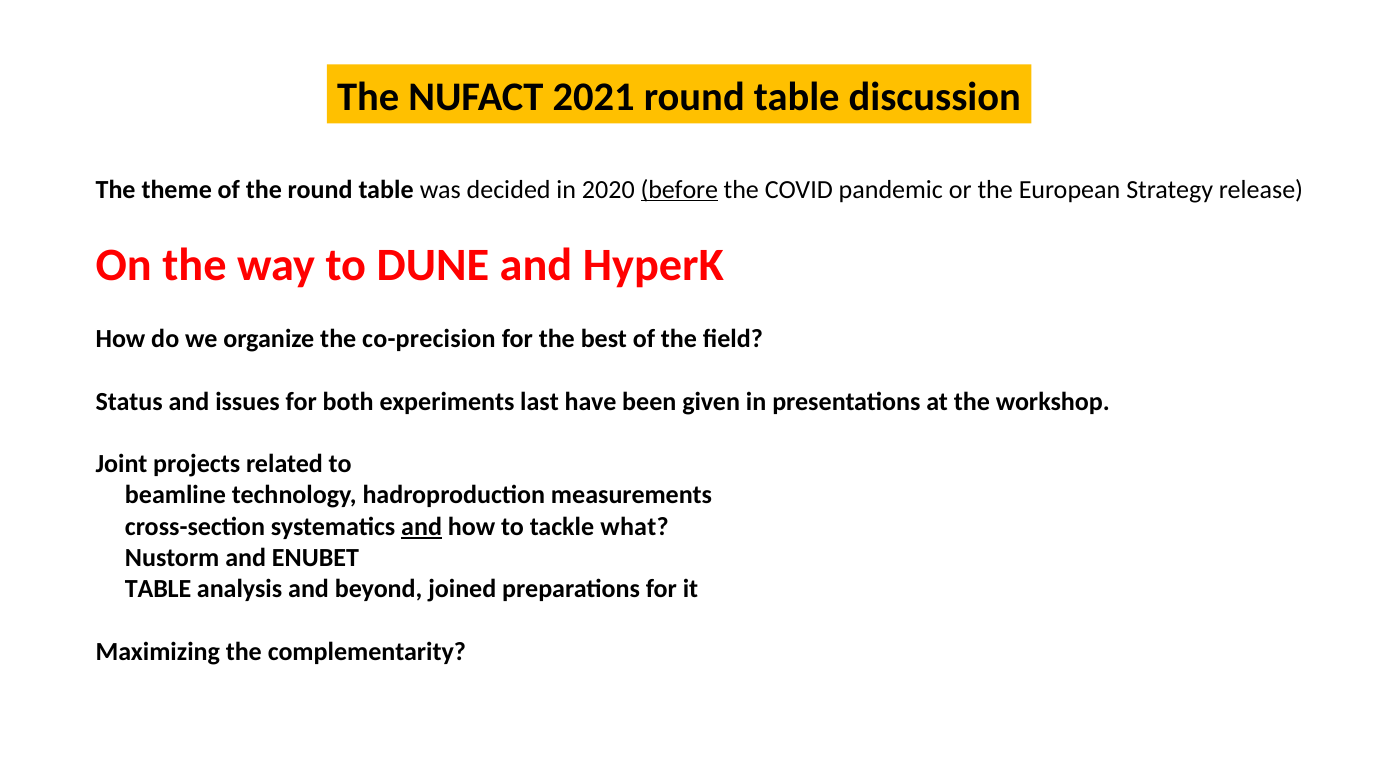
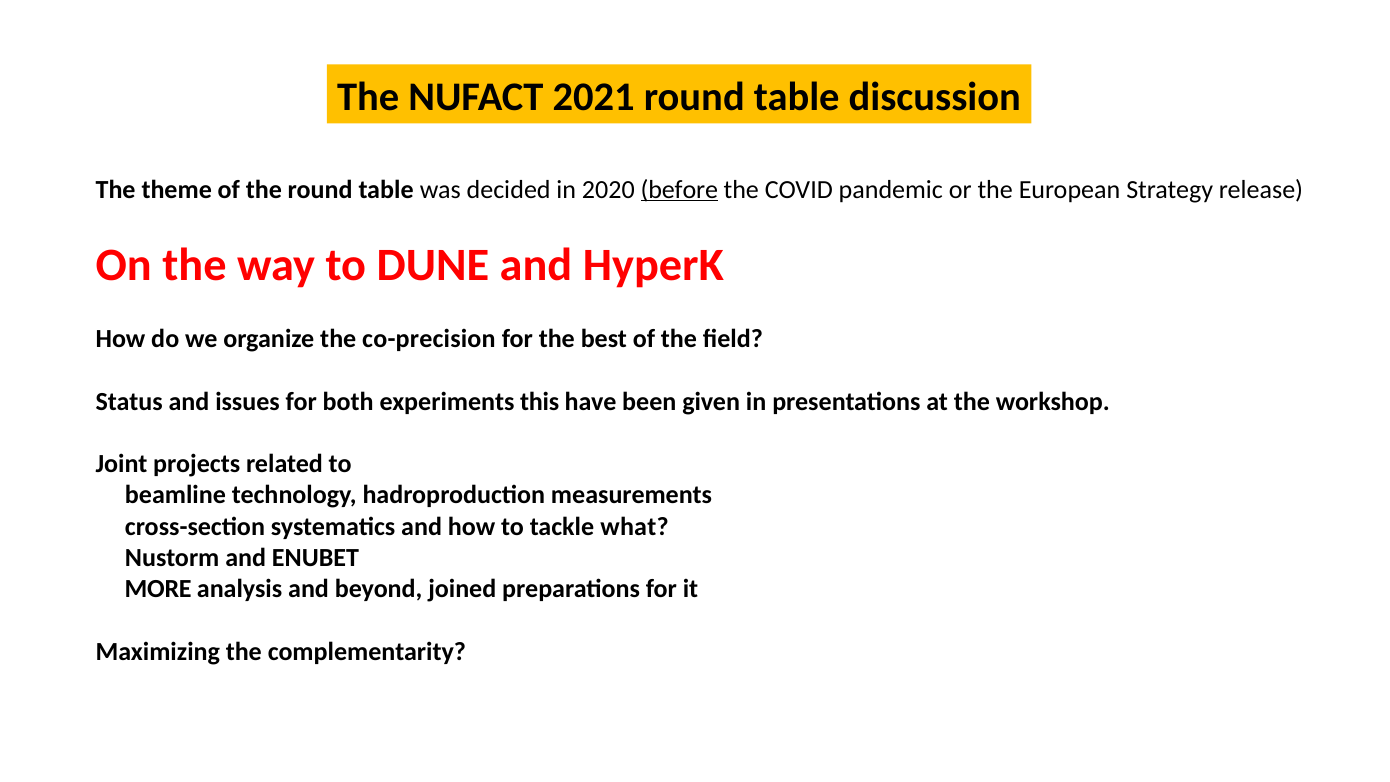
last: last -> this
and at (422, 526) underline: present -> none
TABLE at (158, 589): TABLE -> MORE
